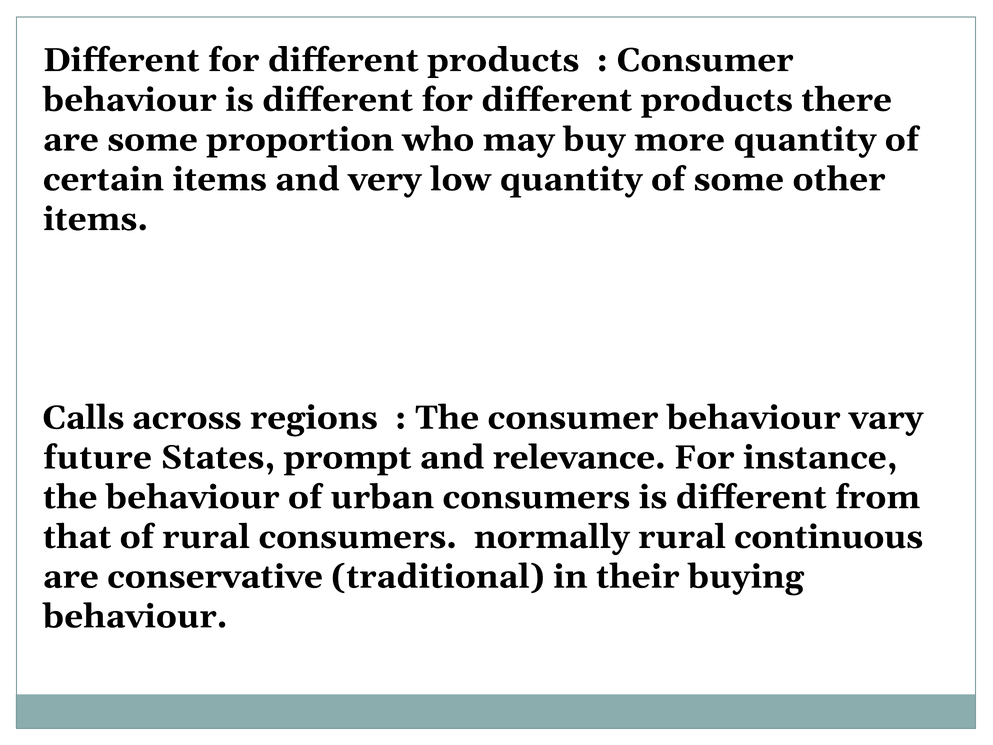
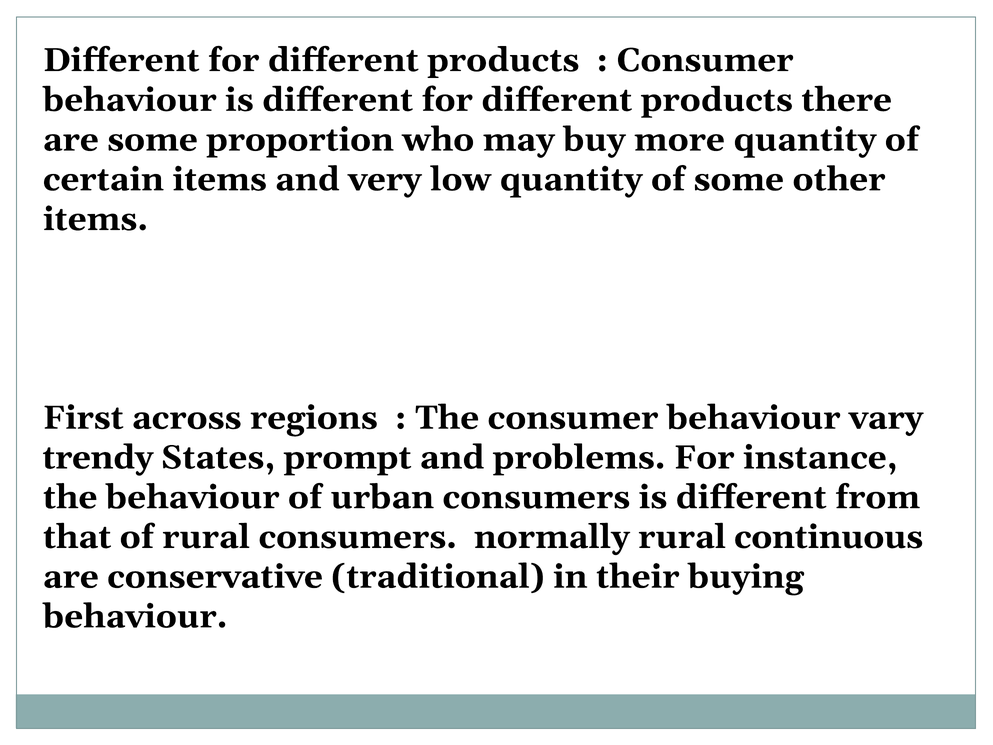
Calls: Calls -> First
future: future -> trendy
relevance: relevance -> problems
